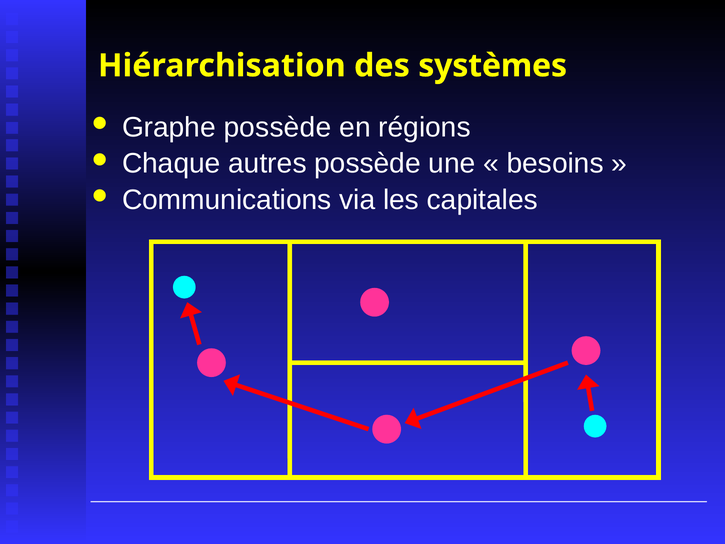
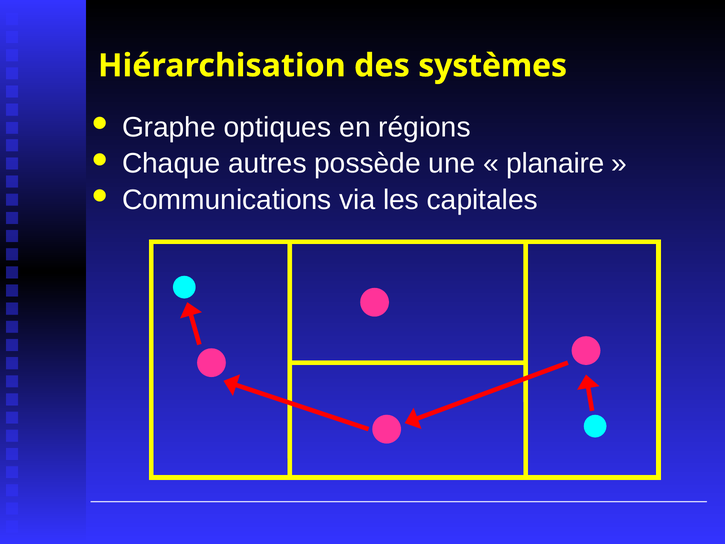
Graphe possède: possède -> optiques
besoins: besoins -> planaire
